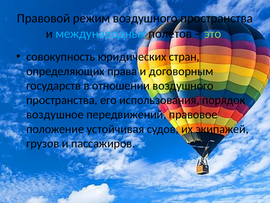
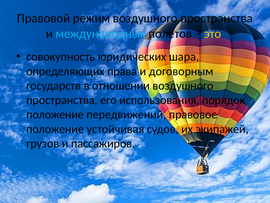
это colour: light green -> yellow
стран: стран -> шара
воздушное at (55, 114): воздушное -> положение
